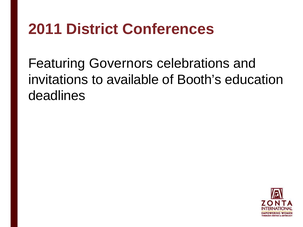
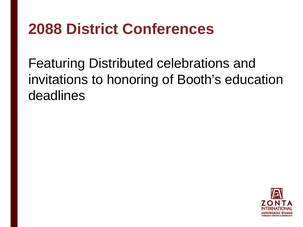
2011: 2011 -> 2088
Governors: Governors -> Distributed
available: available -> honoring
